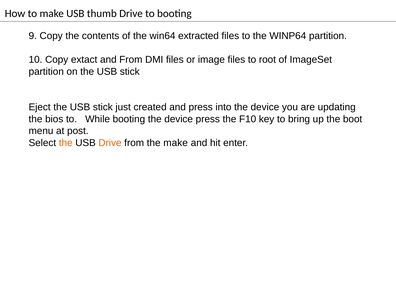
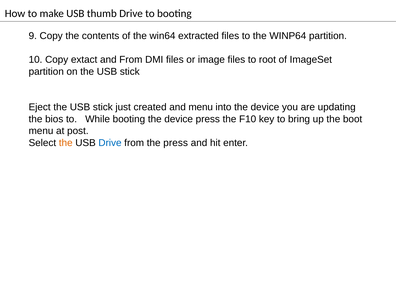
and press: press -> menu
Drive at (110, 143) colour: orange -> blue
the make: make -> press
